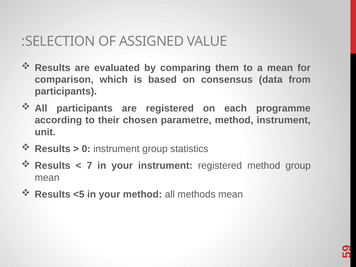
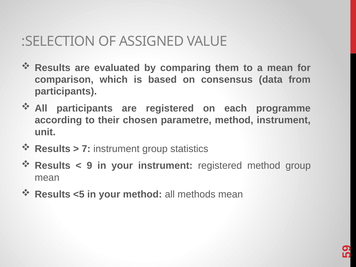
0: 0 -> 7
7 at (89, 166): 7 -> 9
